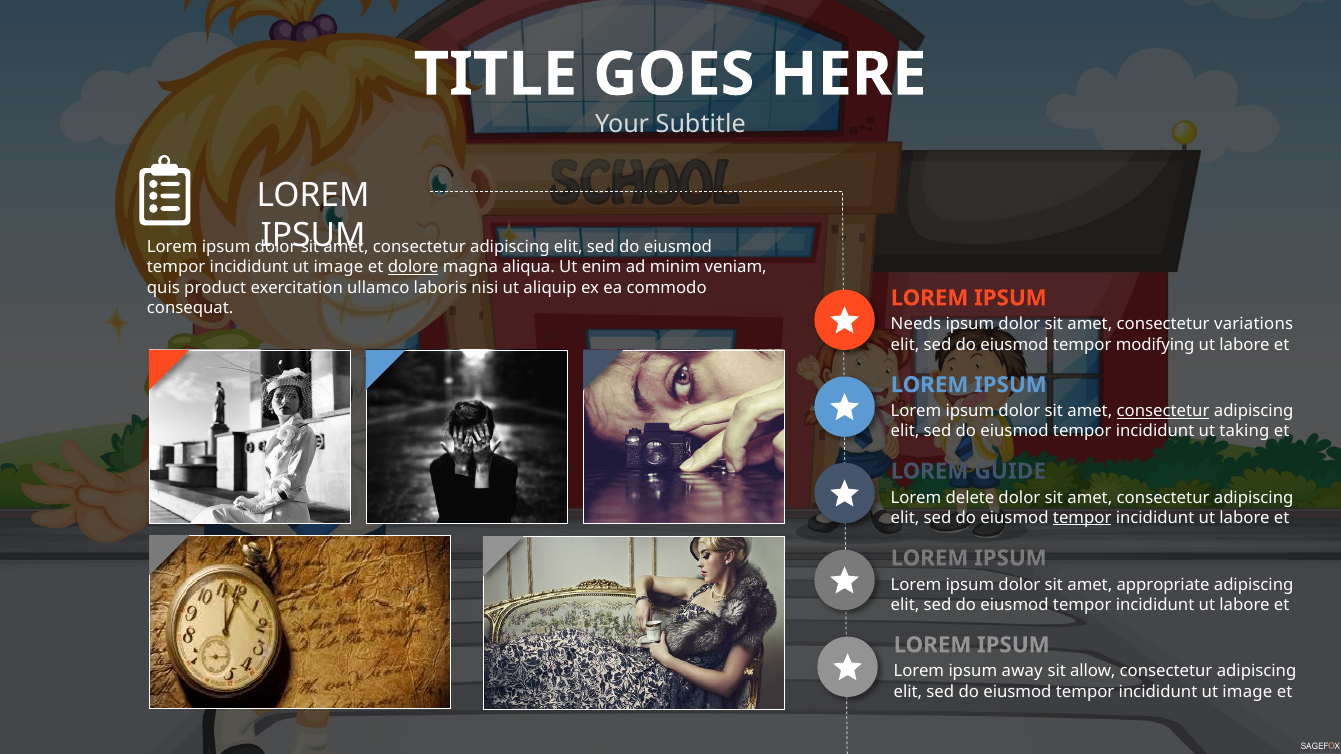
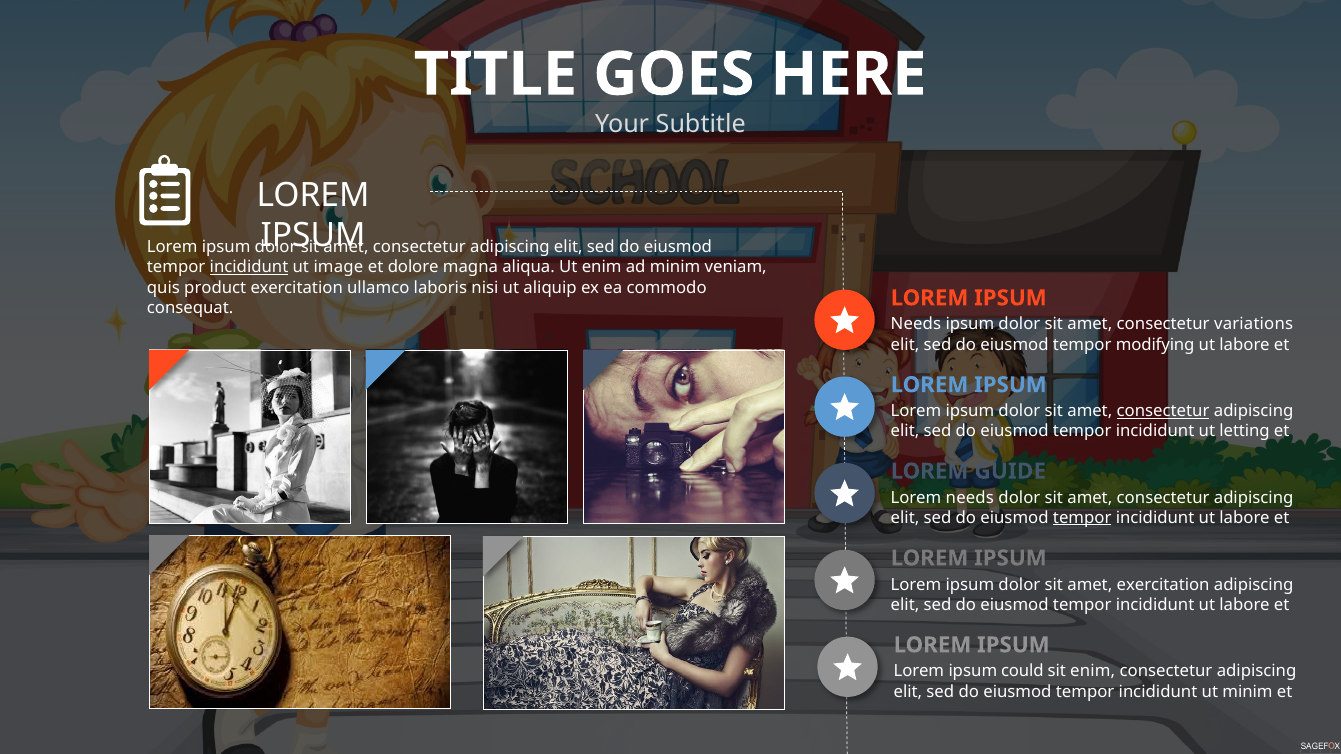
incididunt at (249, 268) underline: none -> present
dolore underline: present -> none
taking: taking -> letting
Lorem delete: delete -> needs
amet appropriate: appropriate -> exercitation
away: away -> could
sit allow: allow -> enim
image at (1247, 692): image -> minim
